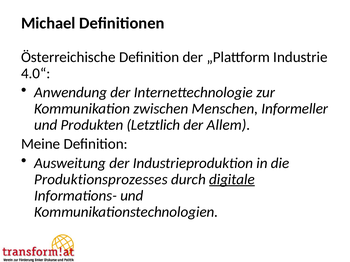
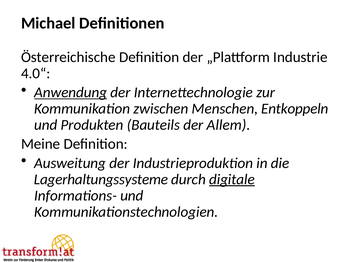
Anwendung underline: none -> present
Informeller: Informeller -> Entkoppeln
Letztlich: Letztlich -> Bauteils
Produktionsprozesses: Produktionsprozesses -> Lagerhaltungssysteme
